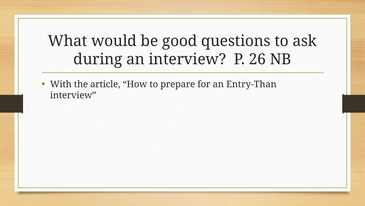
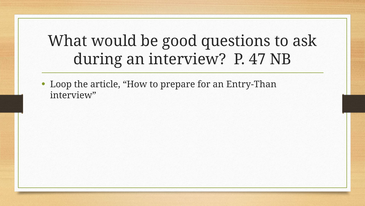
26: 26 -> 47
With: With -> Loop
